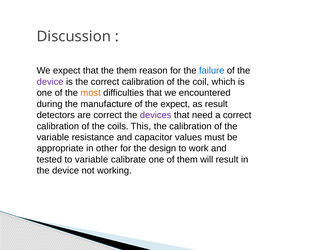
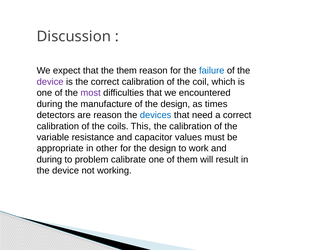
most colour: orange -> purple
of the expect: expect -> design
as result: result -> times
are correct: correct -> reason
devices colour: purple -> blue
tested at (49, 160): tested -> during
to variable: variable -> problem
